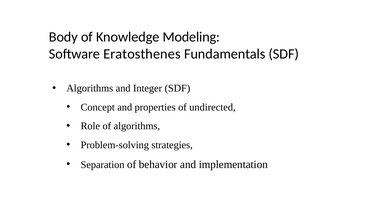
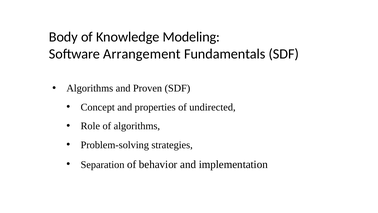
Eratosthenes: Eratosthenes -> Arrangement
Integer: Integer -> Proven
